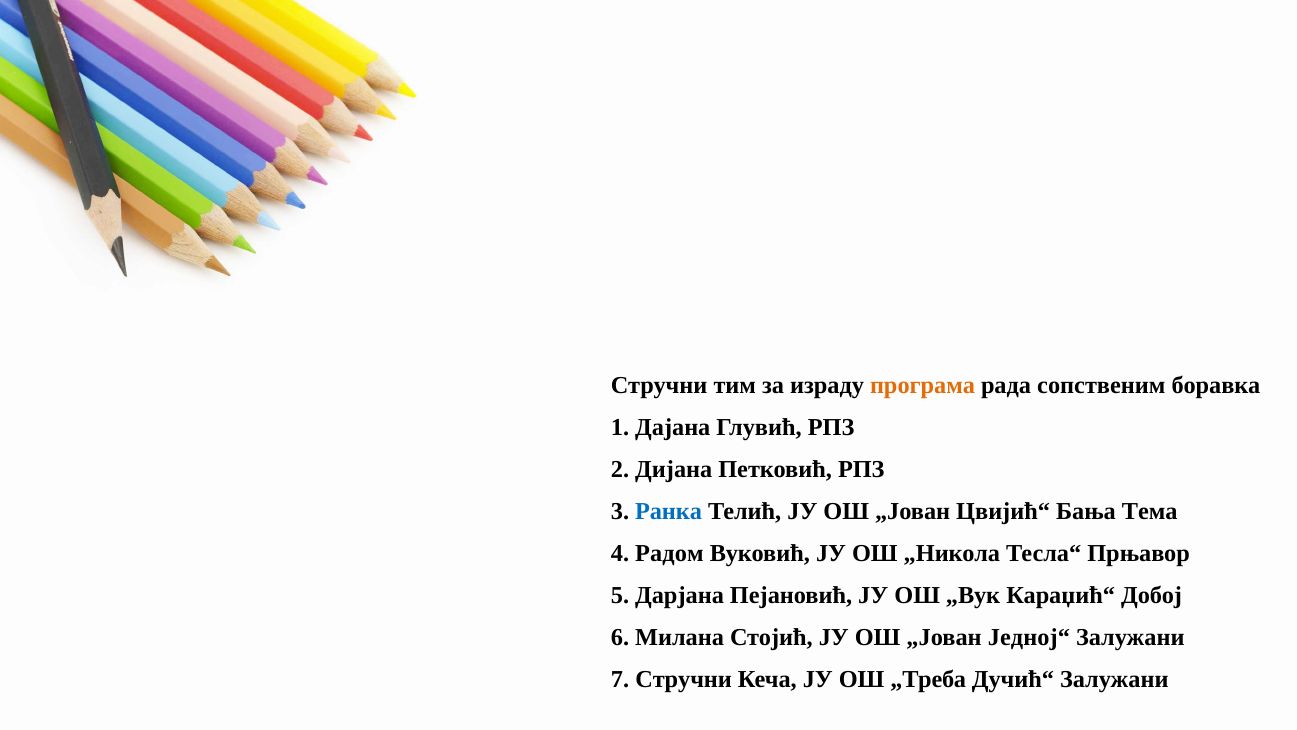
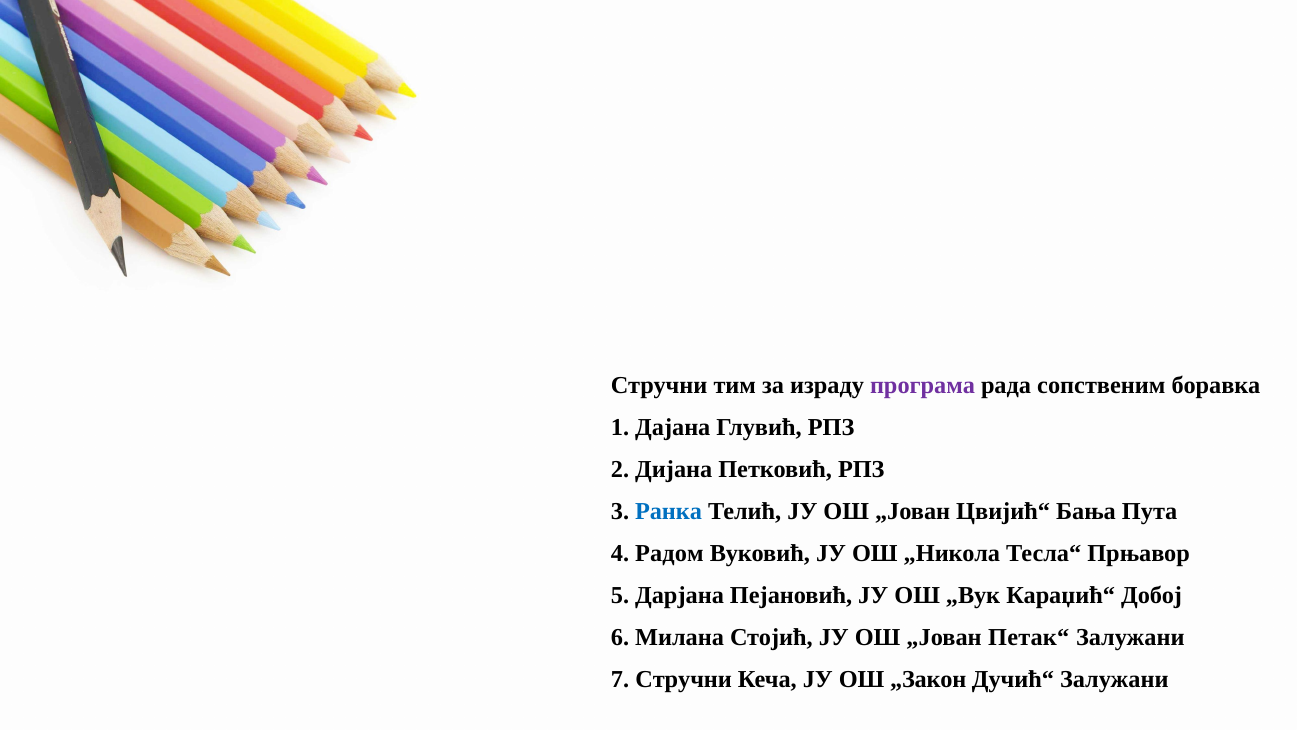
програма colour: orange -> purple
Тема: Тема -> Пута
Једној“: Једној“ -> Петак“
„Треба: „Треба -> „Закон
